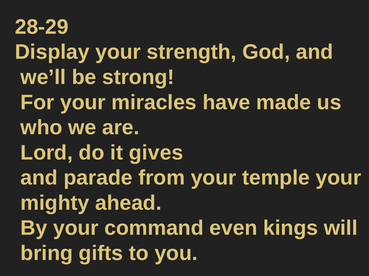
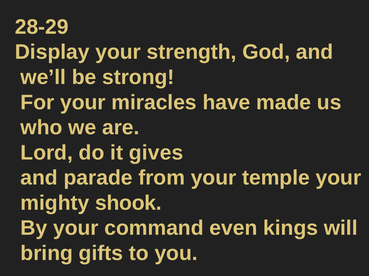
ahead: ahead -> shook
